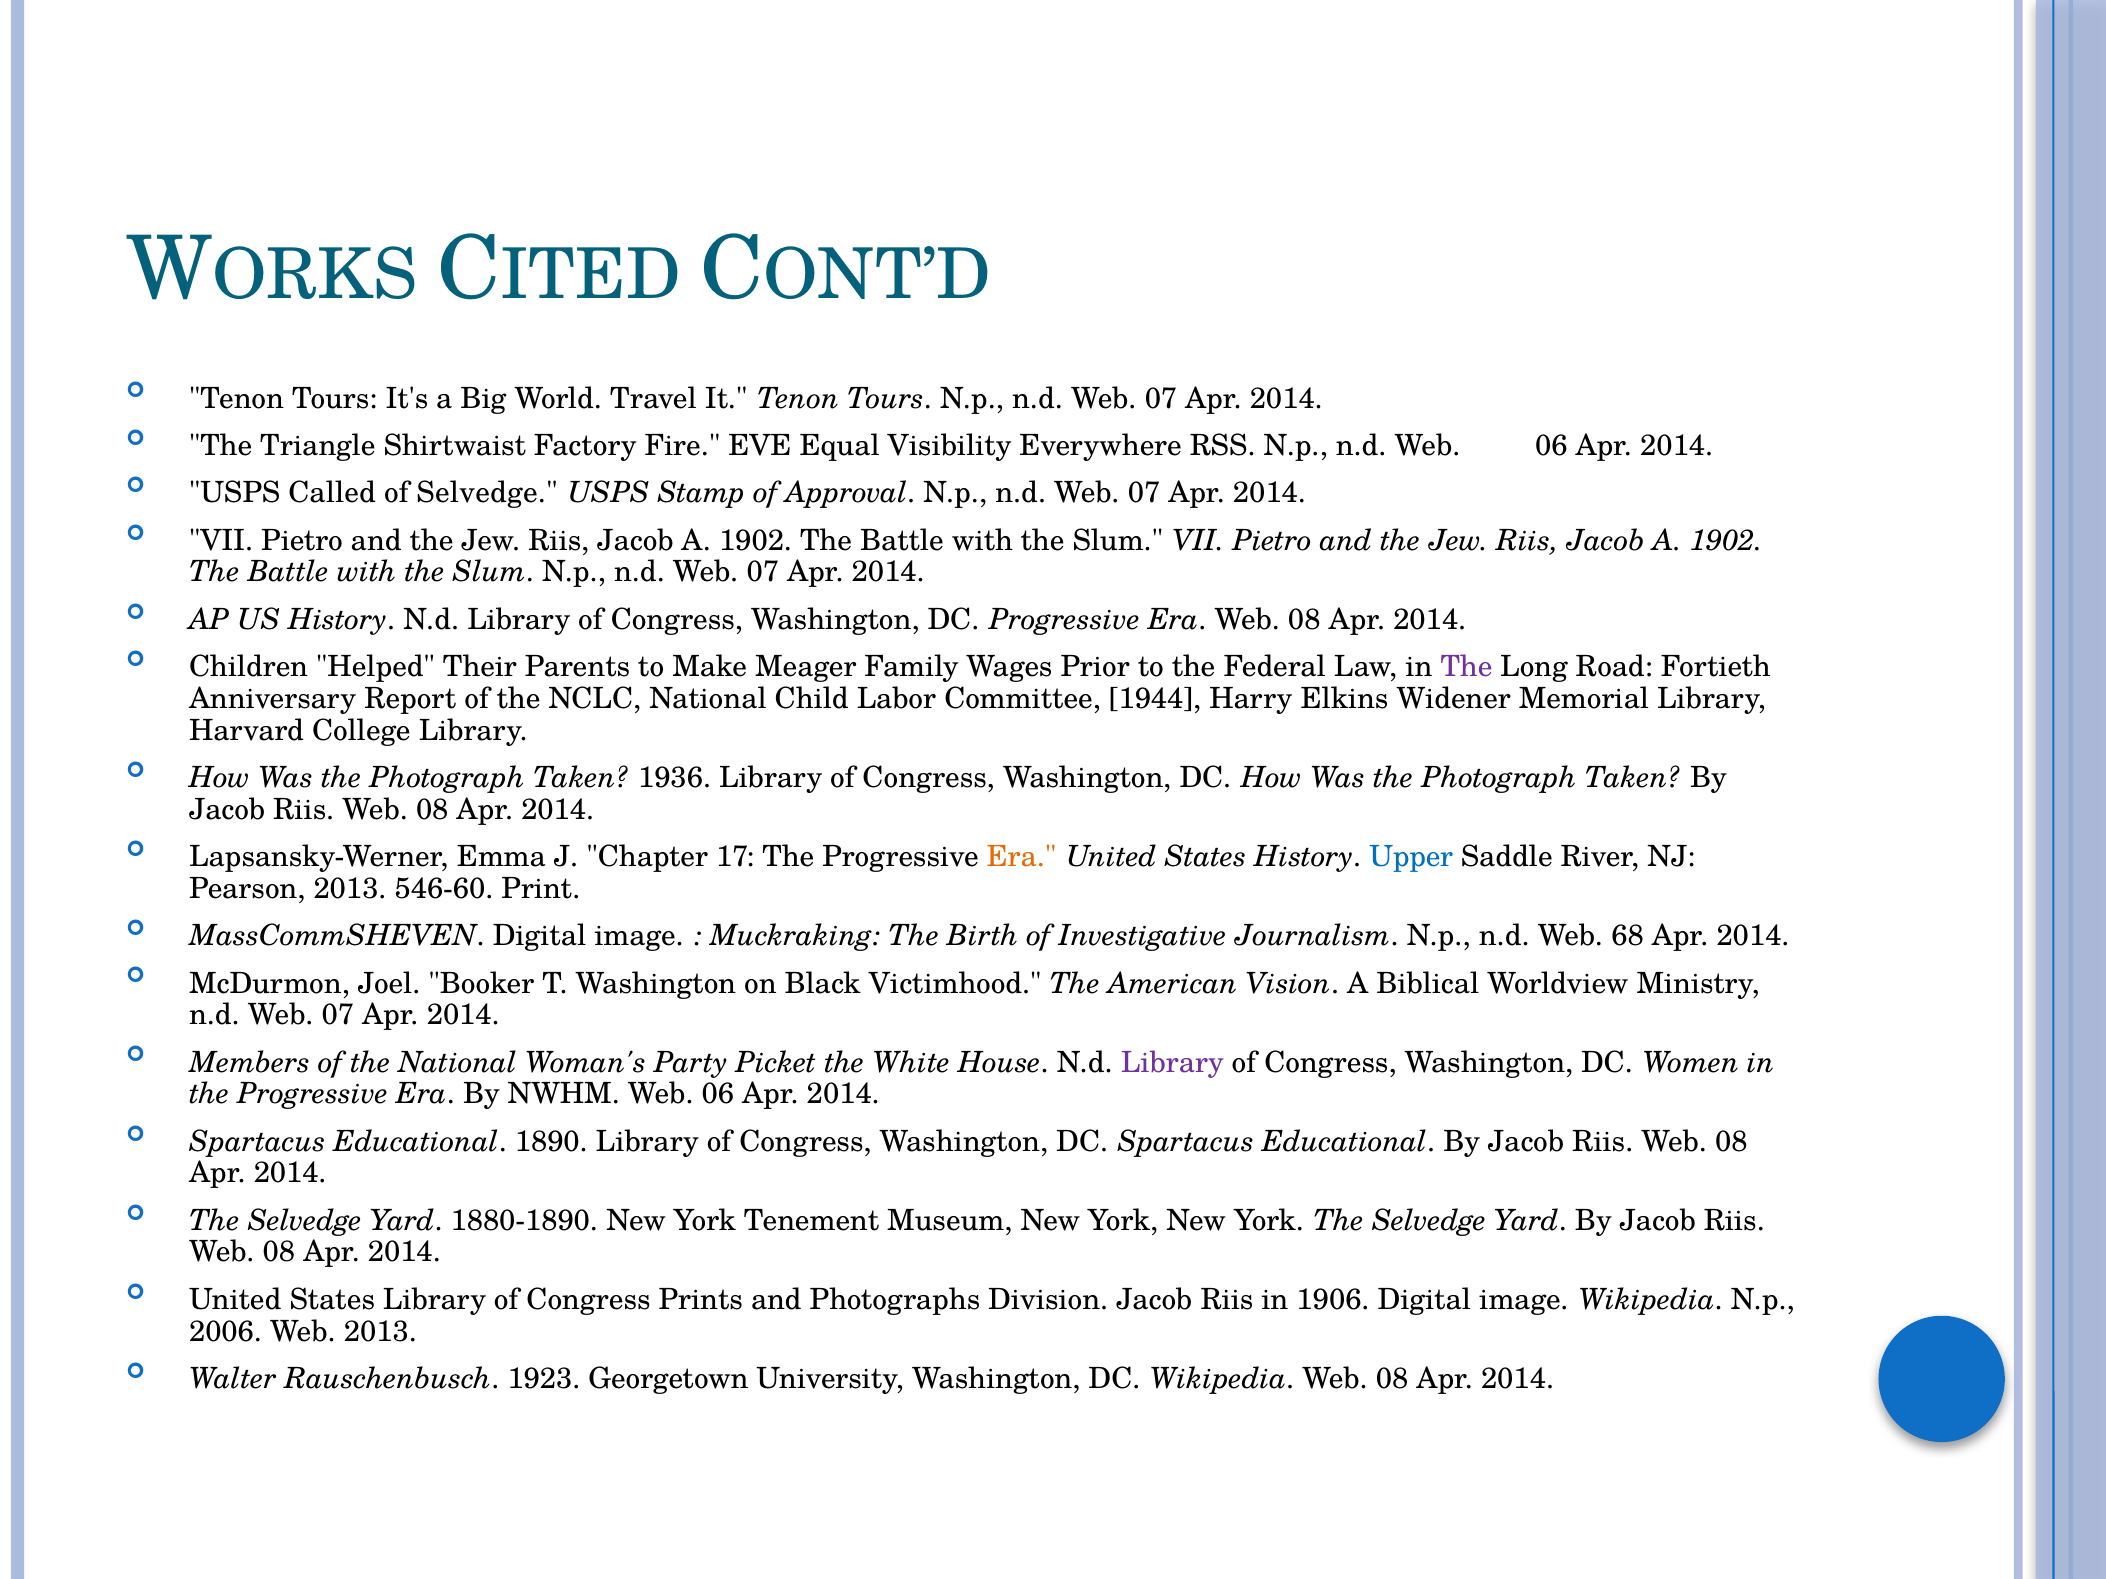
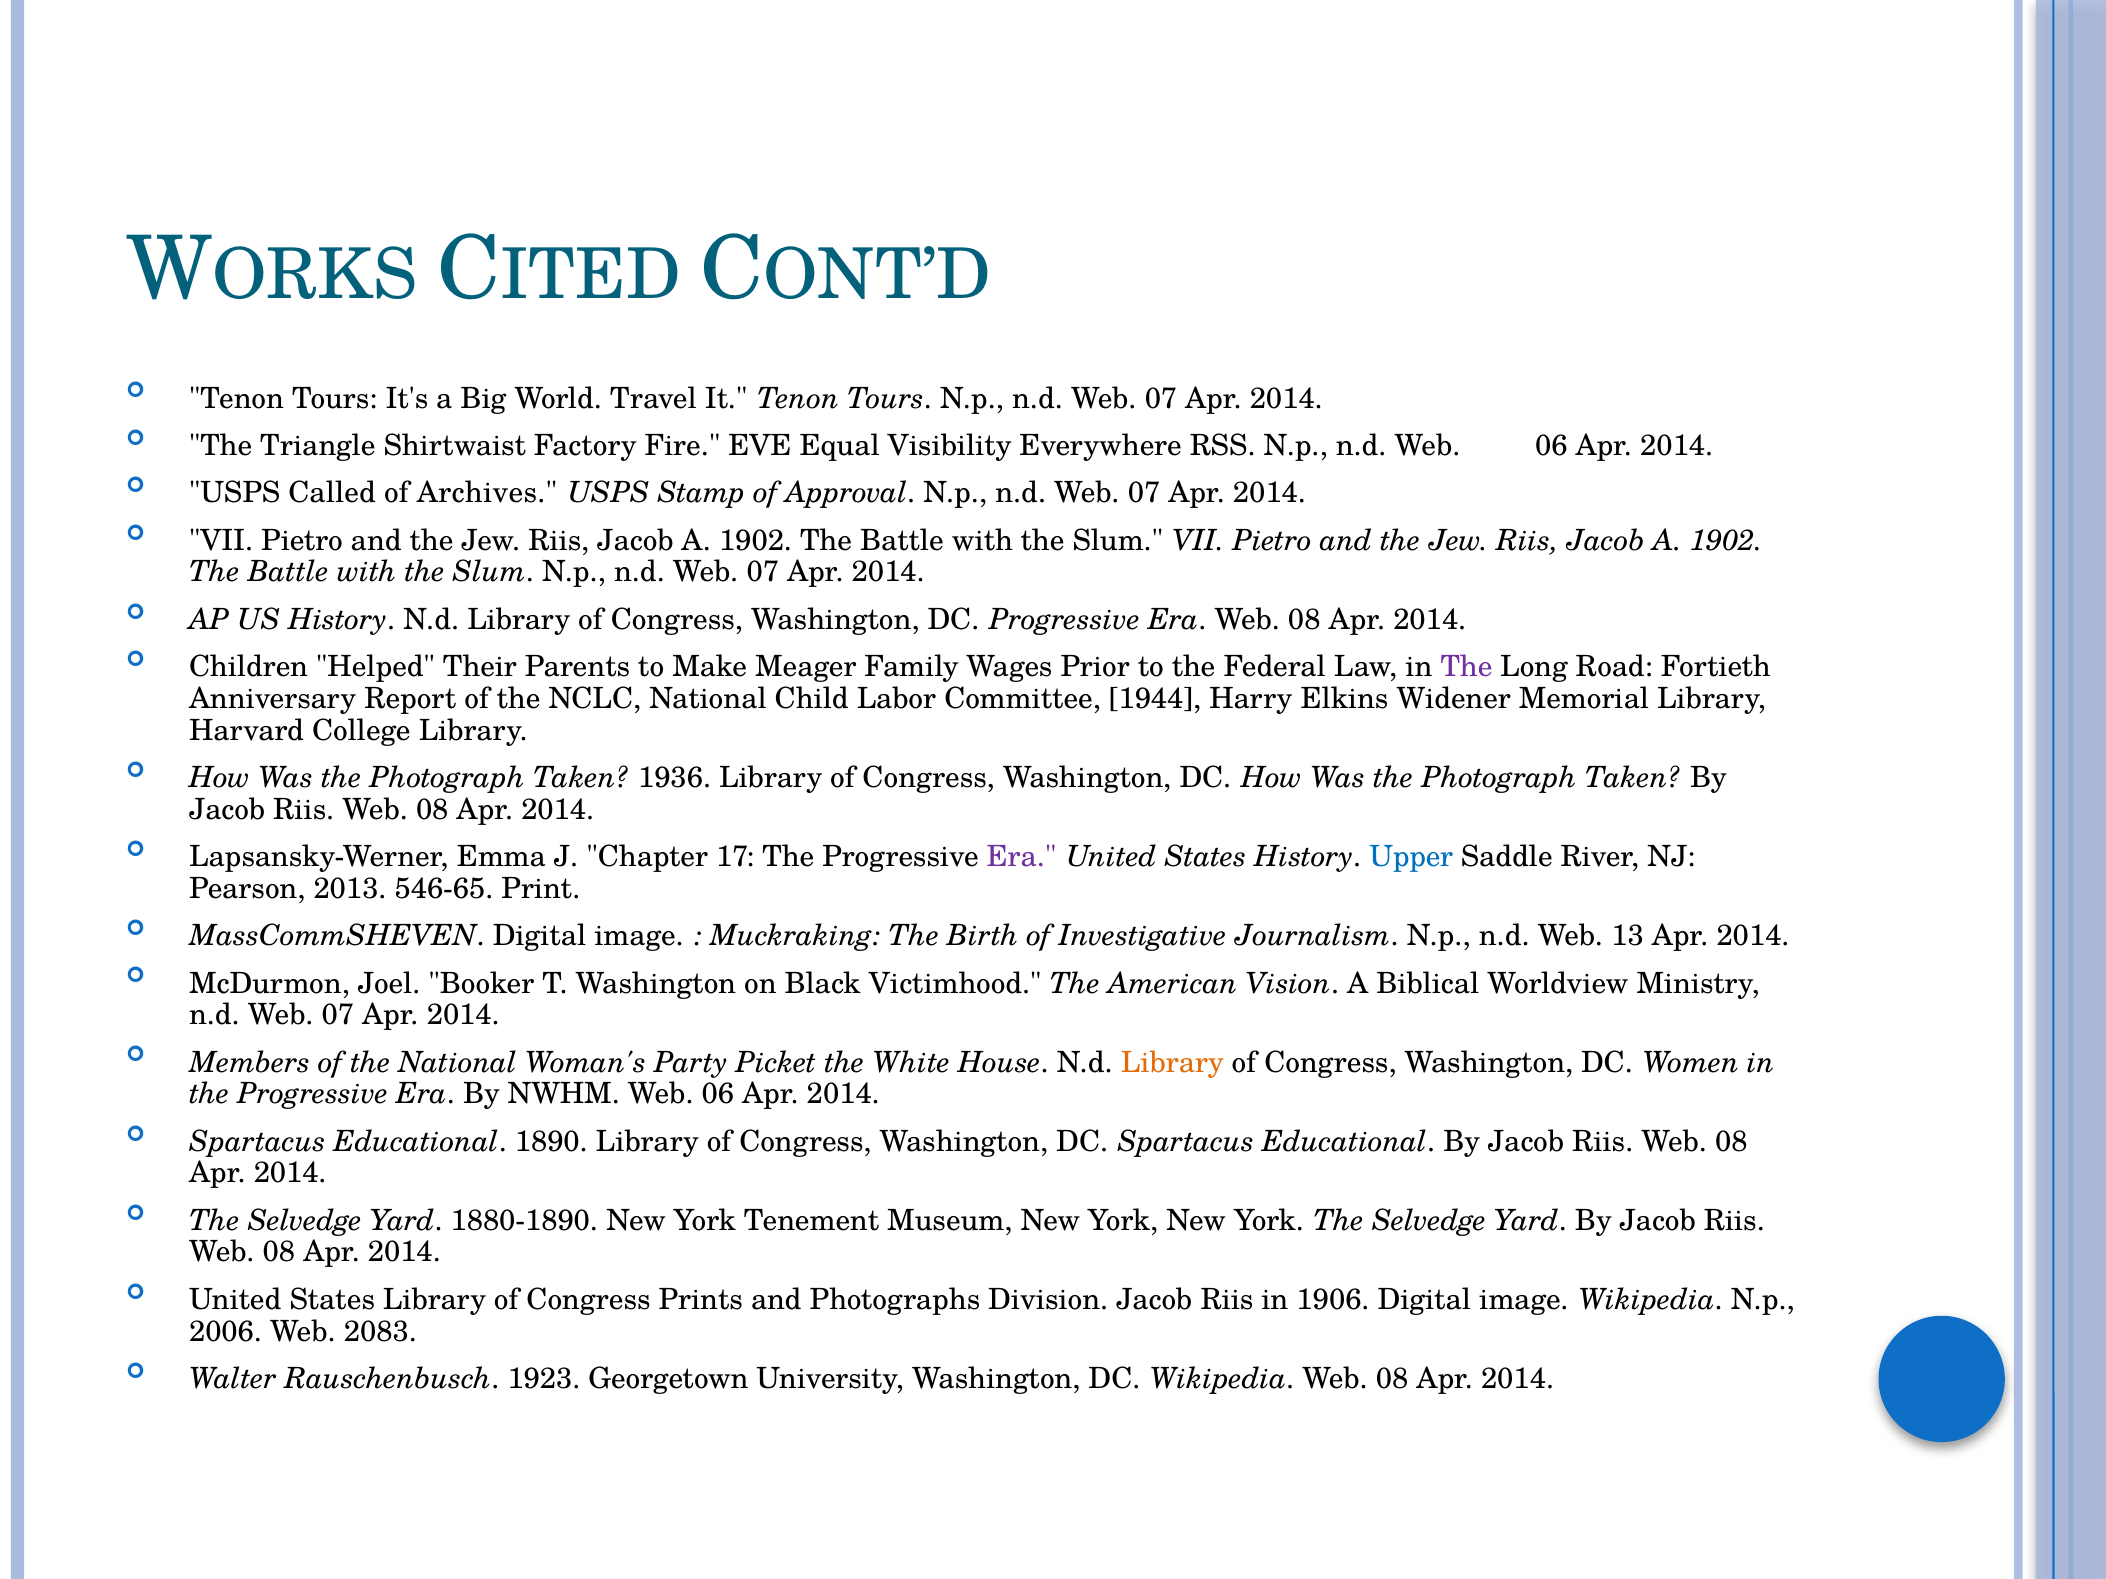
of Selvedge: Selvedge -> Archives
Era at (1022, 857) colour: orange -> purple
546-60: 546-60 -> 546-65
68: 68 -> 13
Library at (1172, 1063) colour: purple -> orange
Web 2013: 2013 -> 2083
